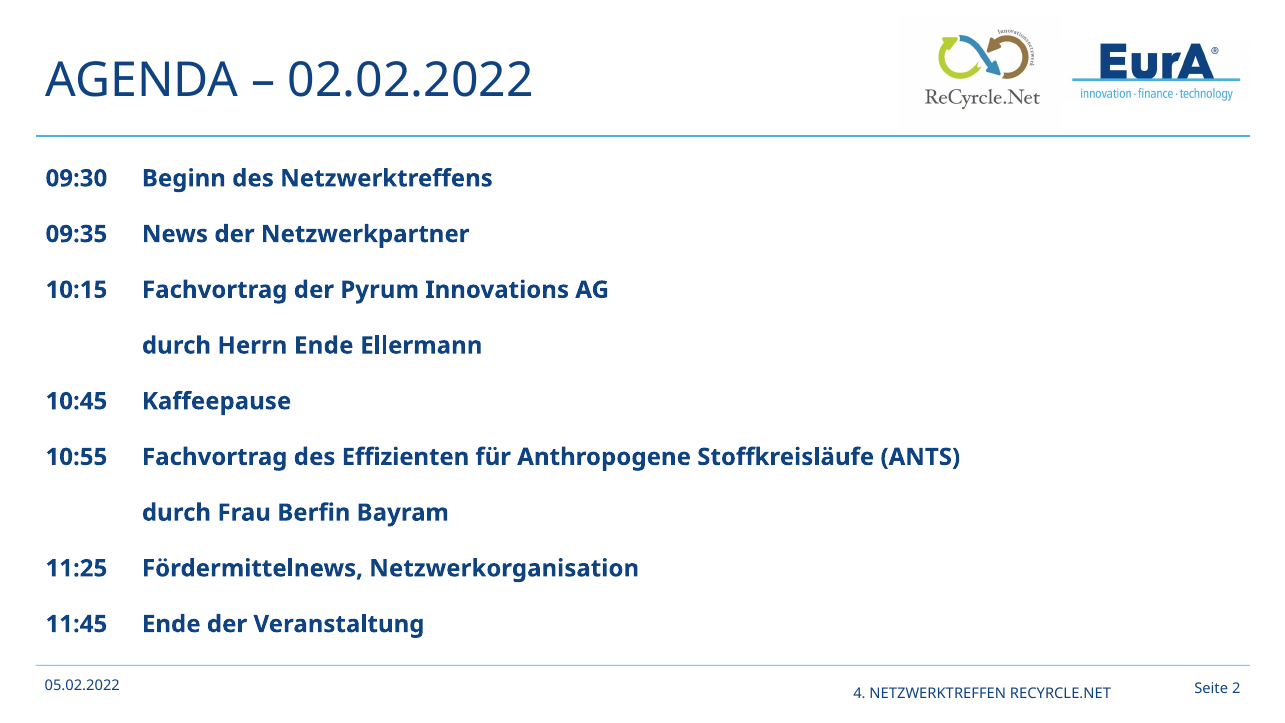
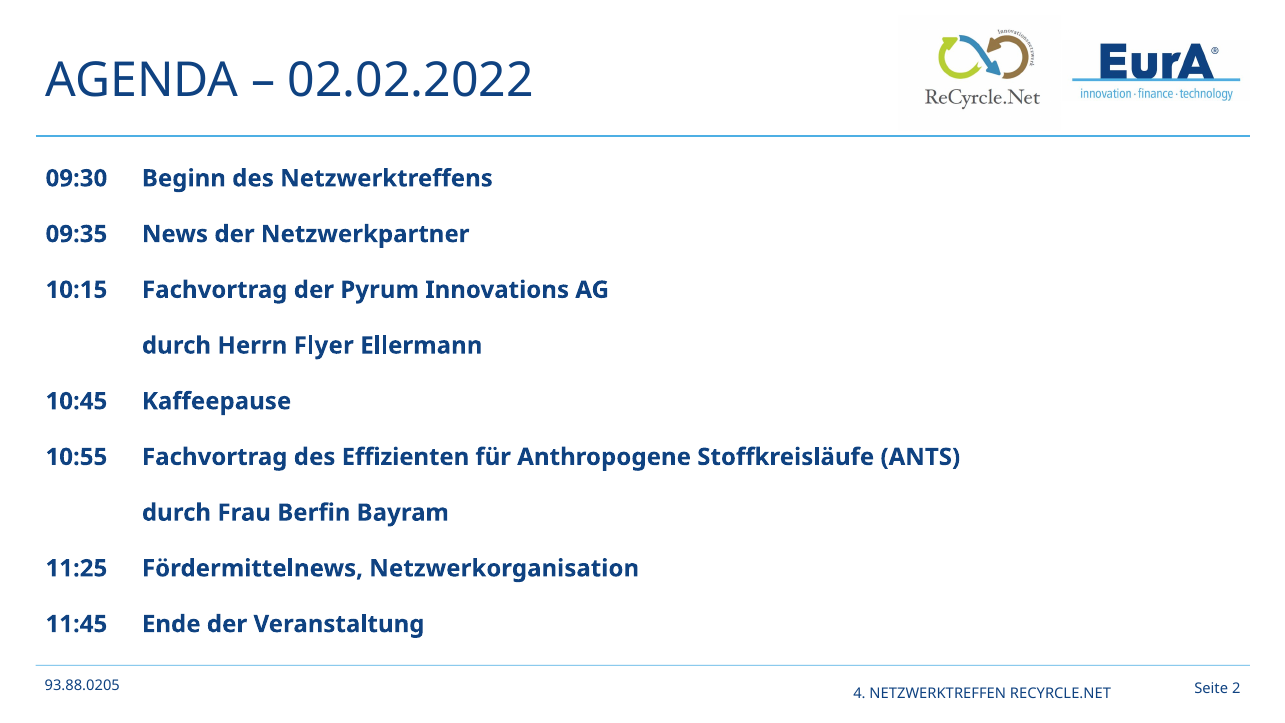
Herrn Ende: Ende -> Flyer
05.02.2022: 05.02.2022 -> 93.88.0205
